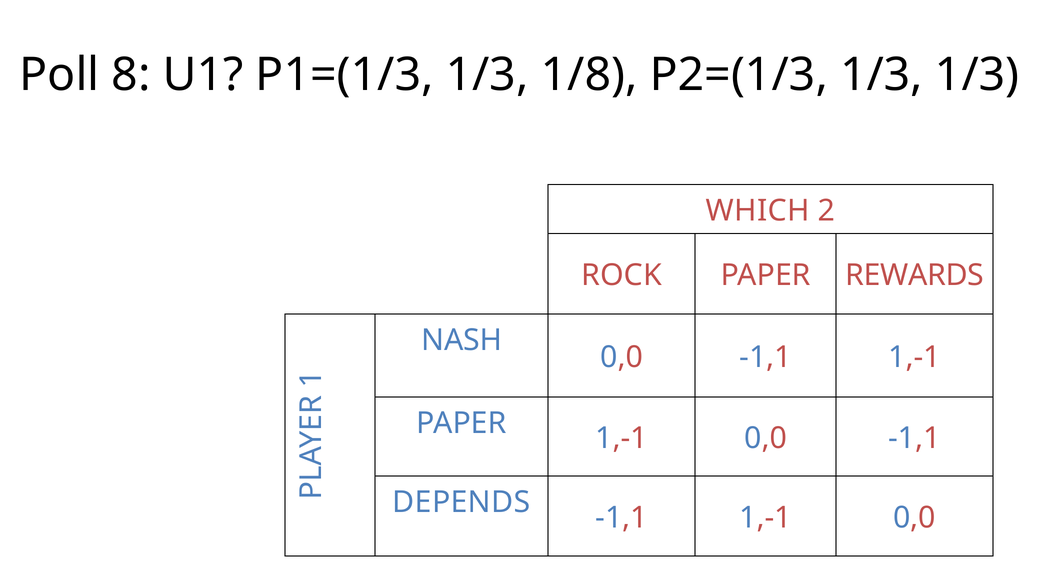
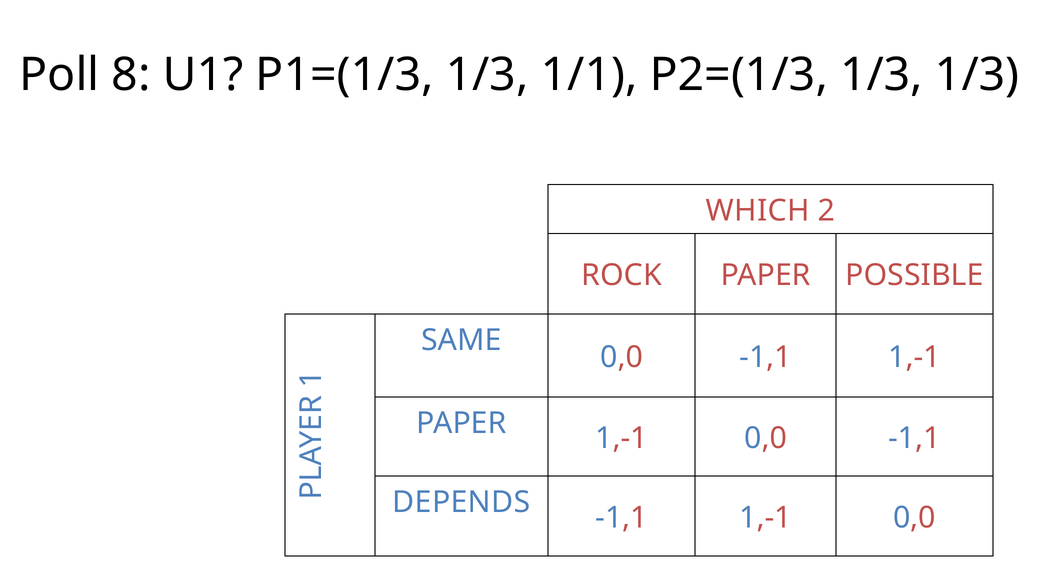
1/8: 1/8 -> 1/1
REWARDS: REWARDS -> POSSIBLE
NASH: NASH -> SAME
